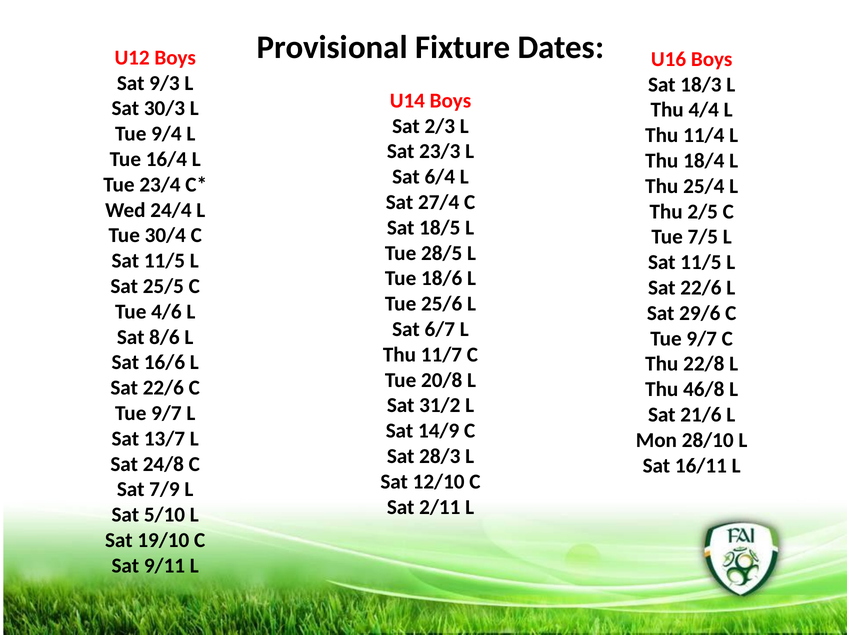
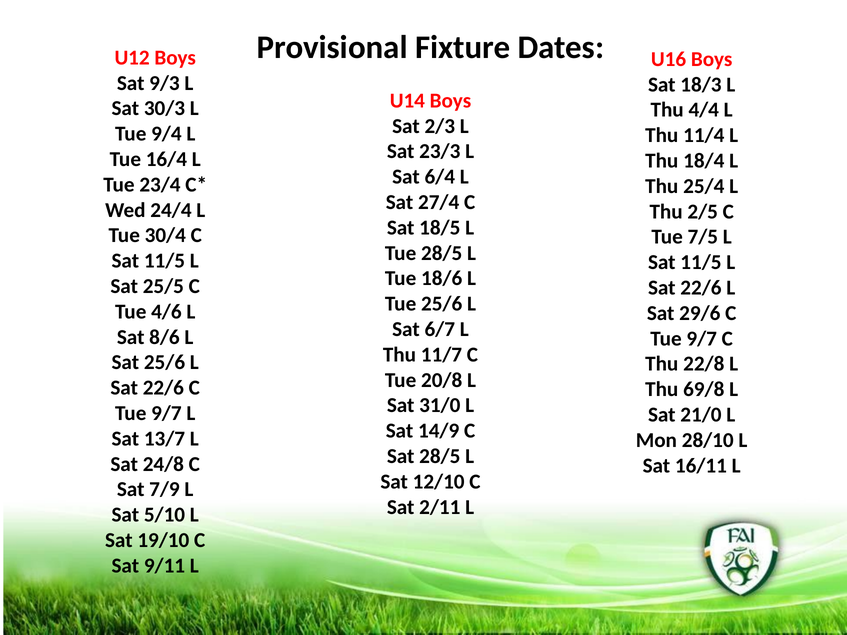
Sat 16/6: 16/6 -> 25/6
46/8: 46/8 -> 69/8
31/2: 31/2 -> 31/0
21/6: 21/6 -> 21/0
Sat 28/3: 28/3 -> 28/5
